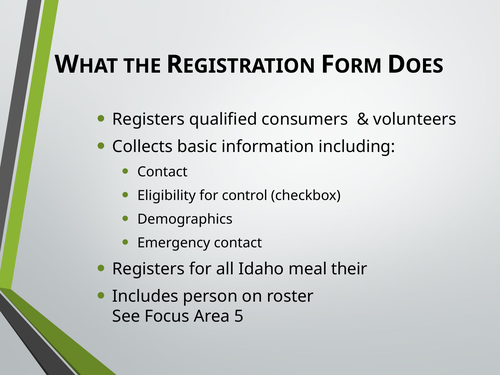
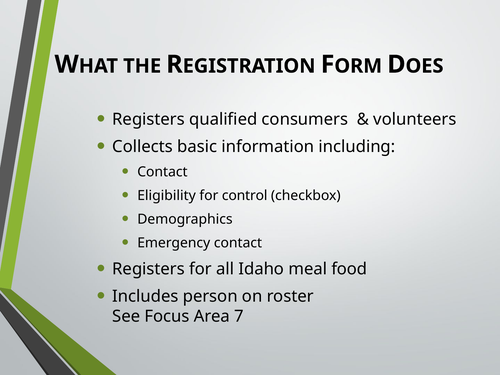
their: their -> food
5: 5 -> 7
